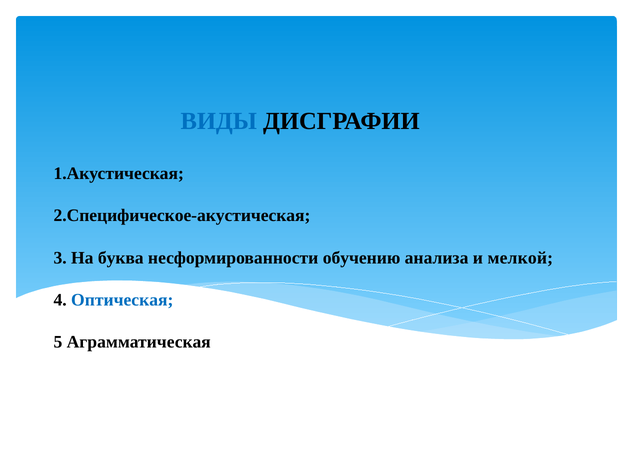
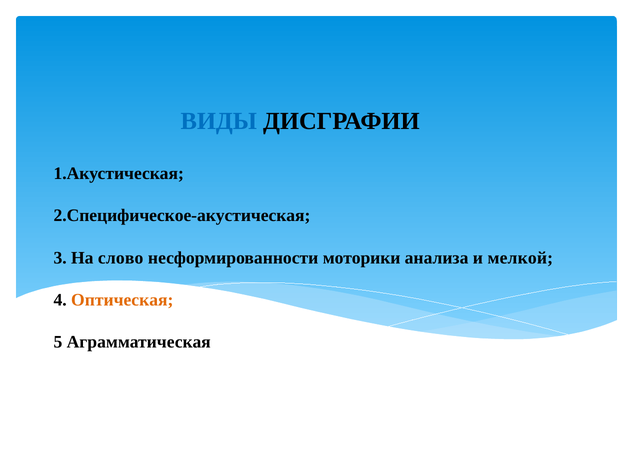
буква: буква -> слово
обучению: обучению -> моторики
Оптическая colour: blue -> orange
